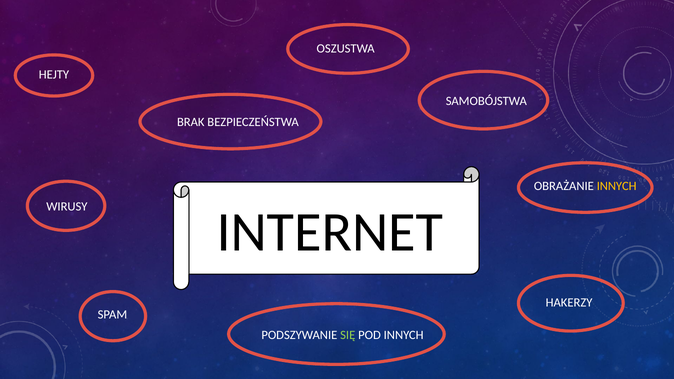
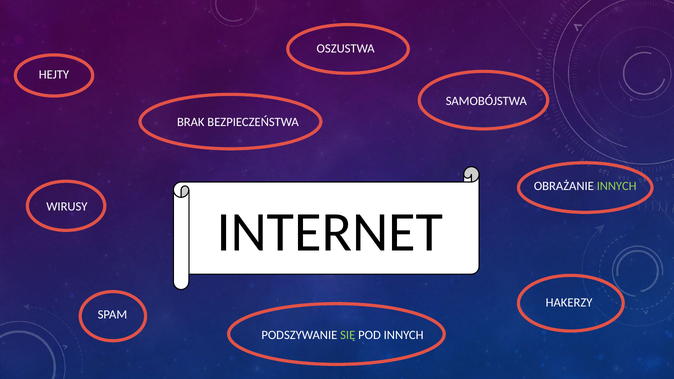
INNYCH at (617, 186) colour: yellow -> light green
